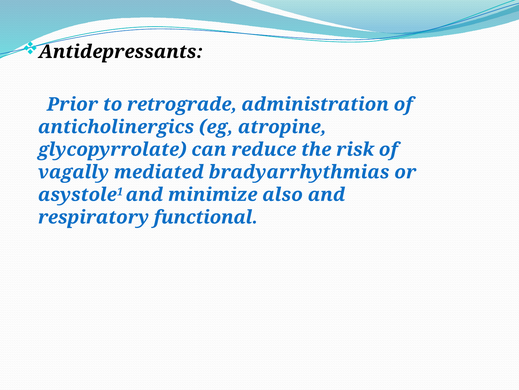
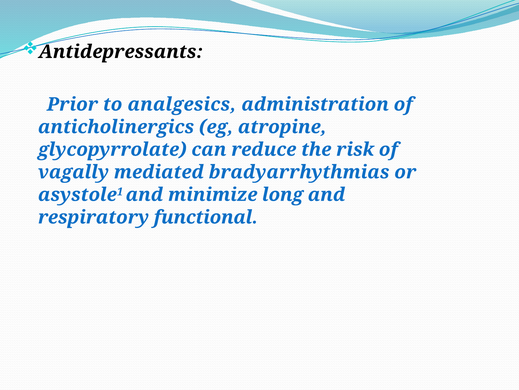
retrograde: retrograde -> analgesics
also: also -> long
